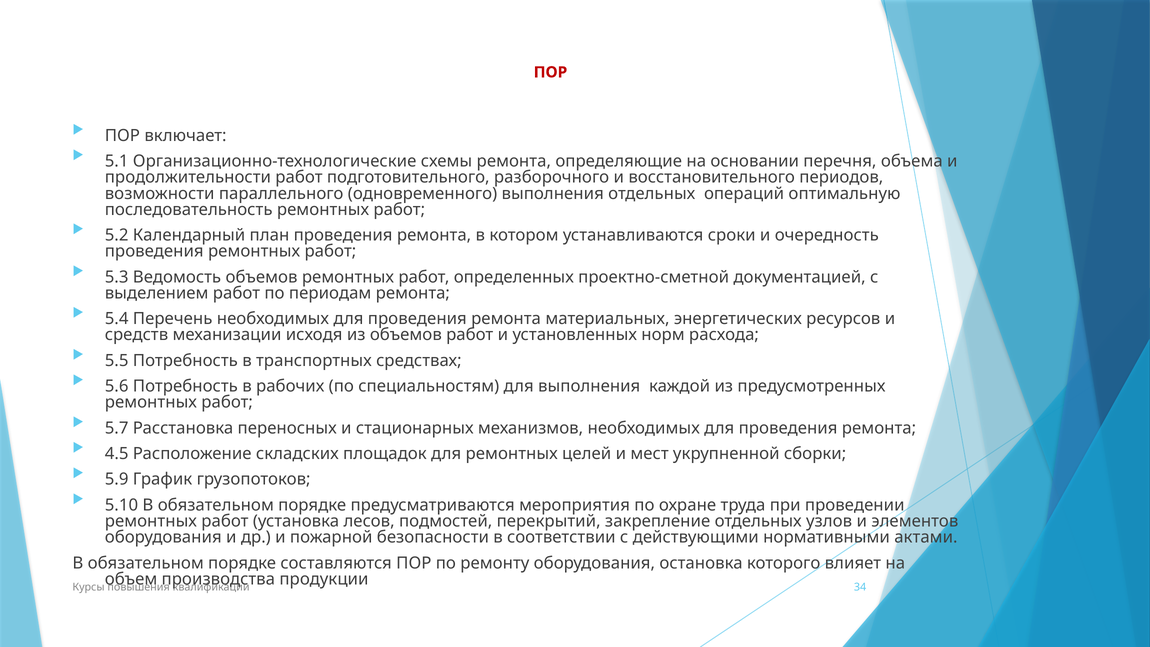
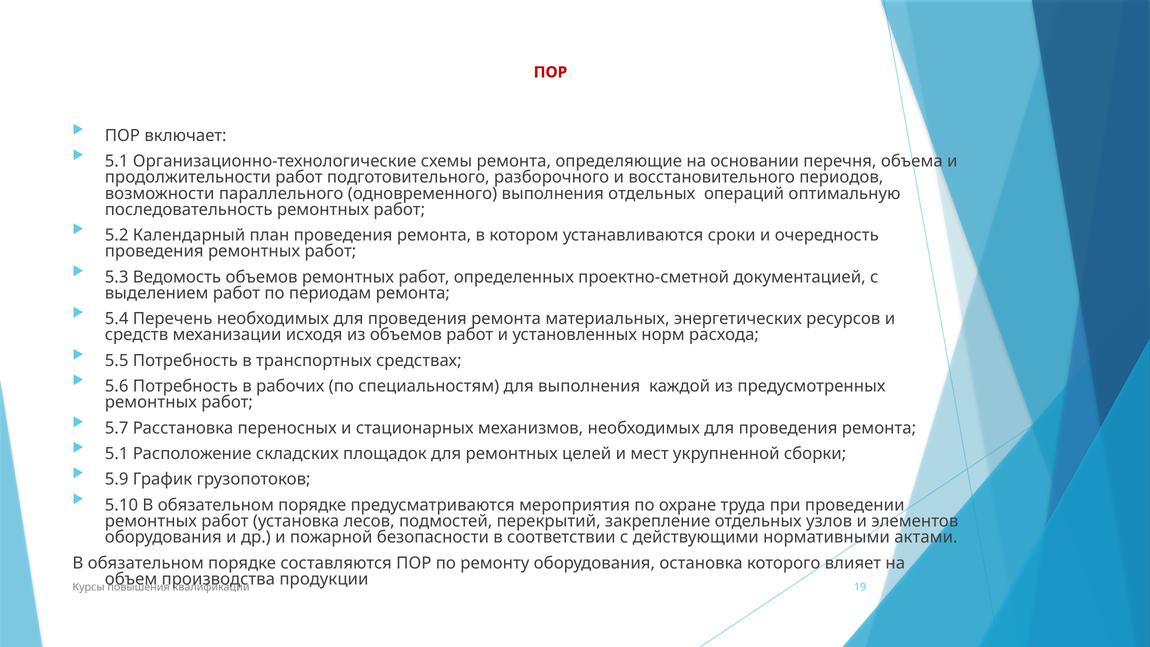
4.5 at (117, 454): 4.5 -> 5.1
34: 34 -> 19
